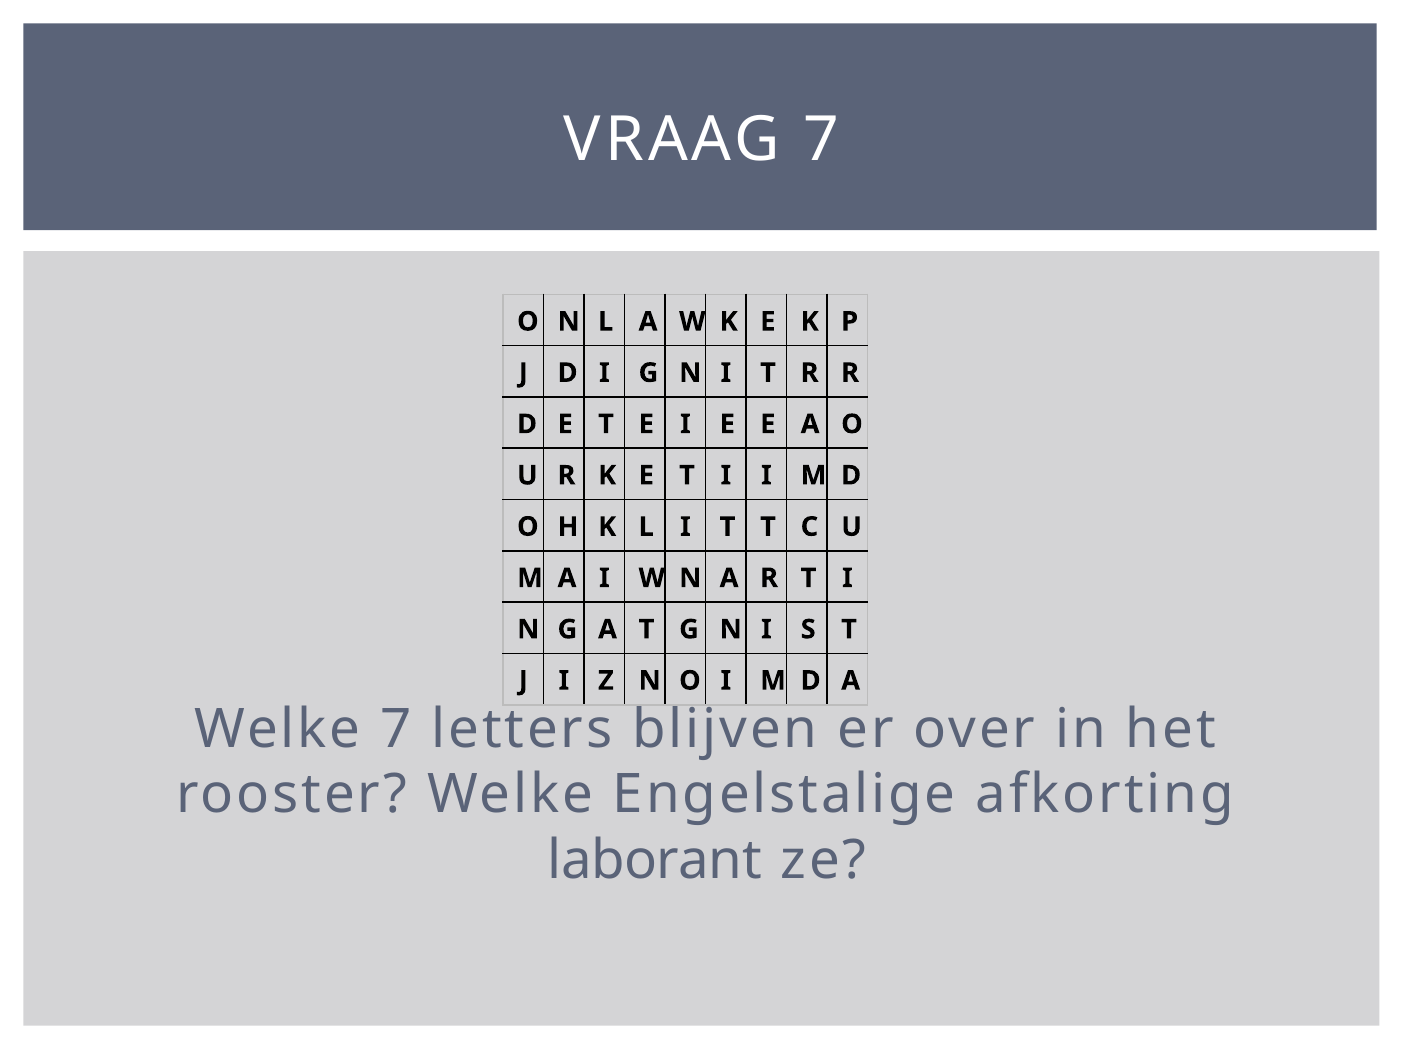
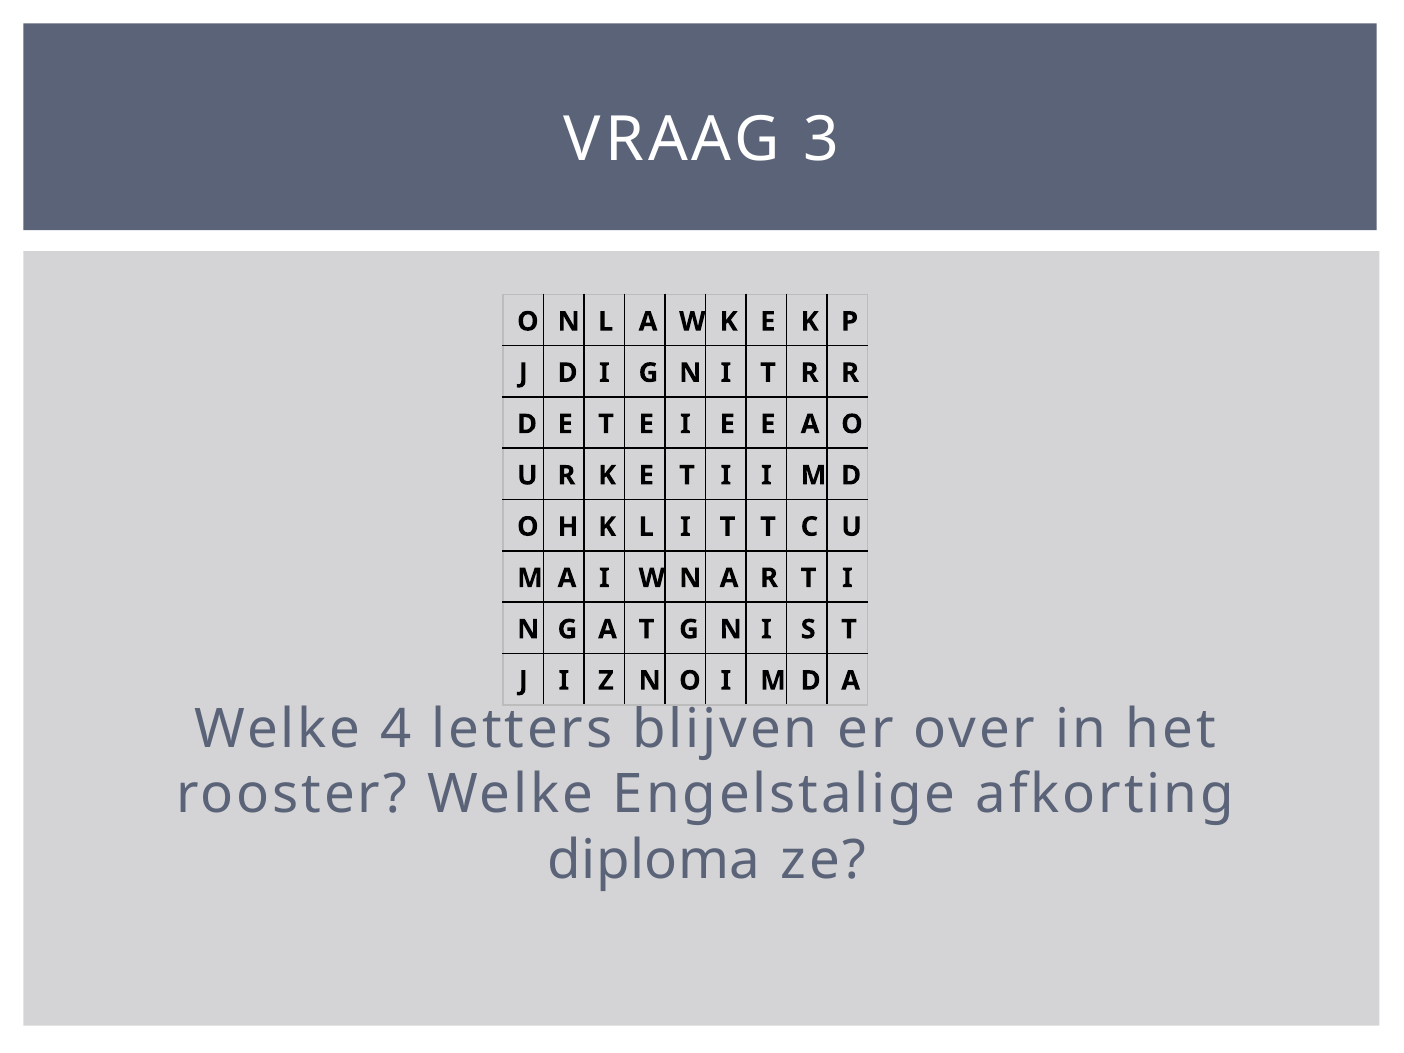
VRAAG 7: 7 -> 3
Welke 7: 7 -> 4
laborant: laborant -> diploma
